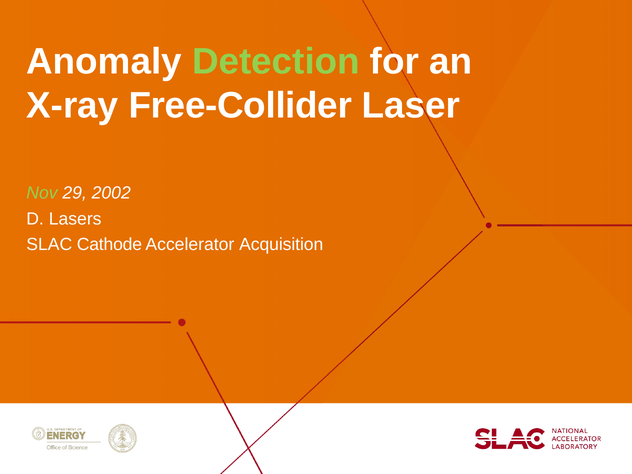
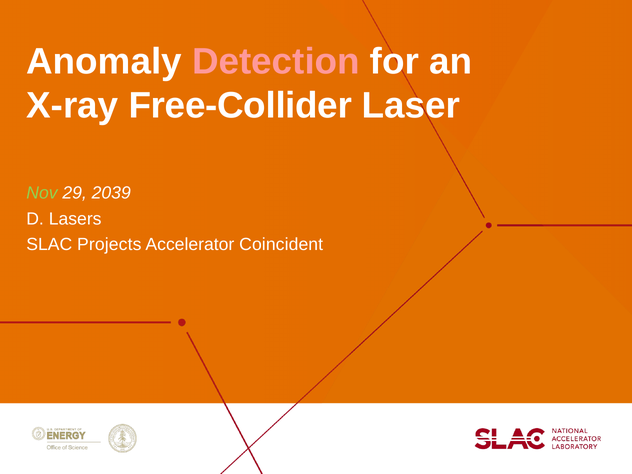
Detection colour: light green -> pink
2002: 2002 -> 2039
Cathode: Cathode -> Projects
Acquisition: Acquisition -> Coincident
